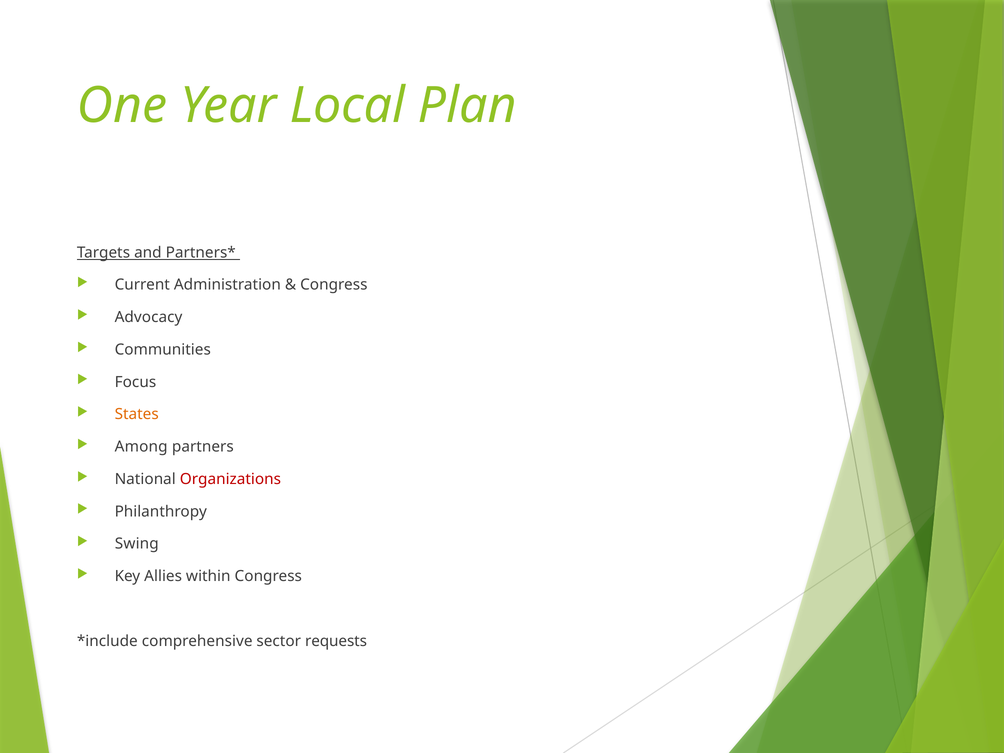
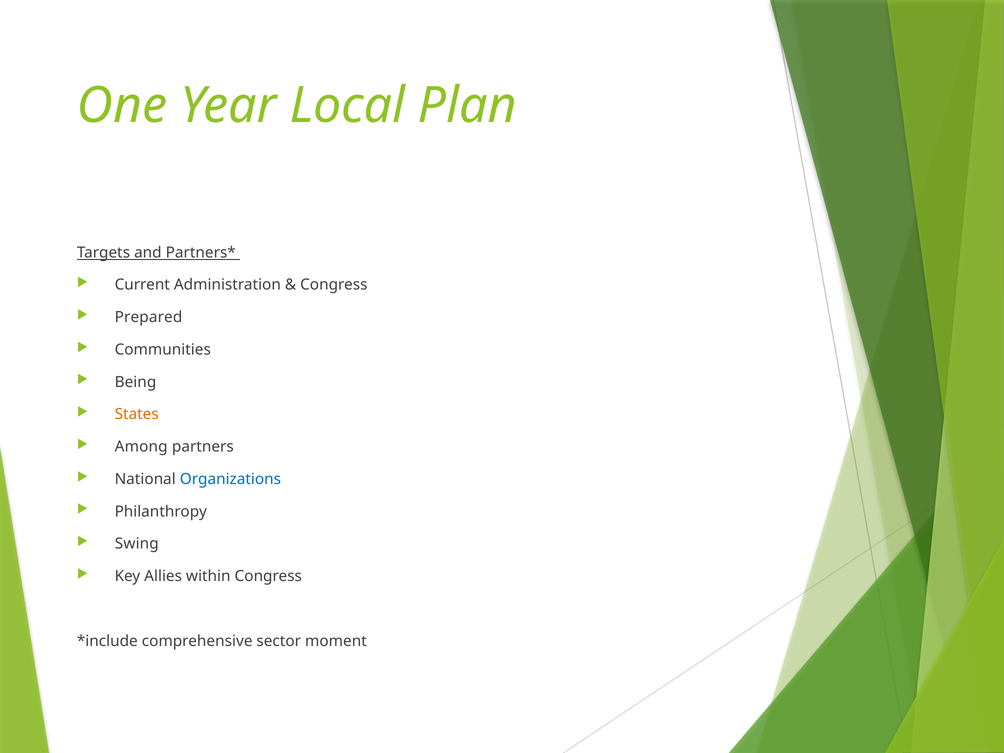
Advocacy: Advocacy -> Prepared
Focus: Focus -> Being
Organizations colour: red -> blue
requests: requests -> moment
